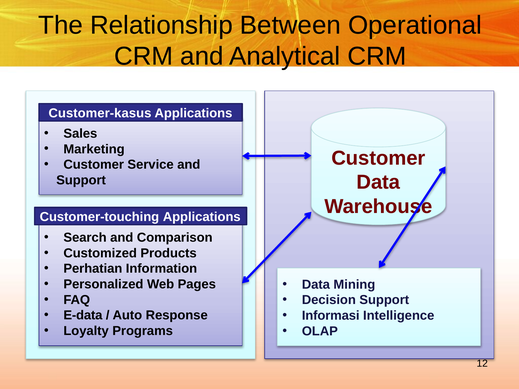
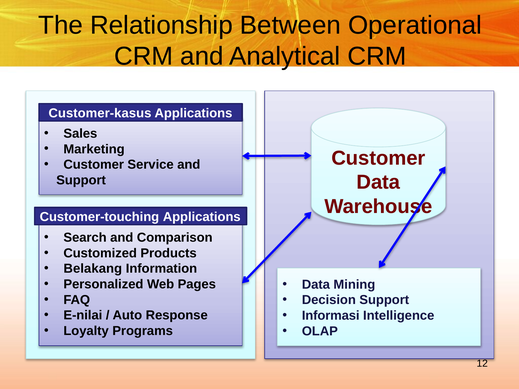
Perhatian: Perhatian -> Belakang
E-data: E-data -> E-nilai
